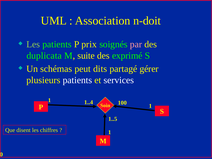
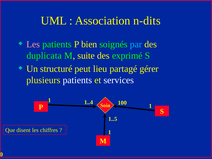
n-doit: n-doit -> n-dits
Les at (33, 44) colour: light green -> pink
prix: prix -> bien
par colour: pink -> light blue
schémas: schémas -> structuré
dits: dits -> lieu
